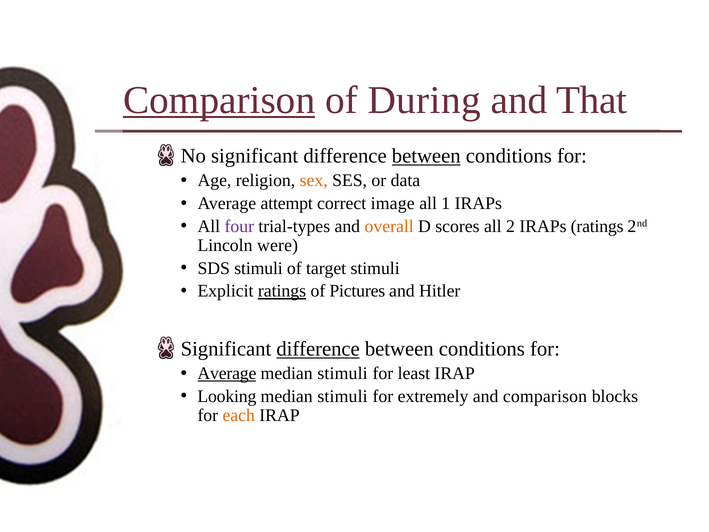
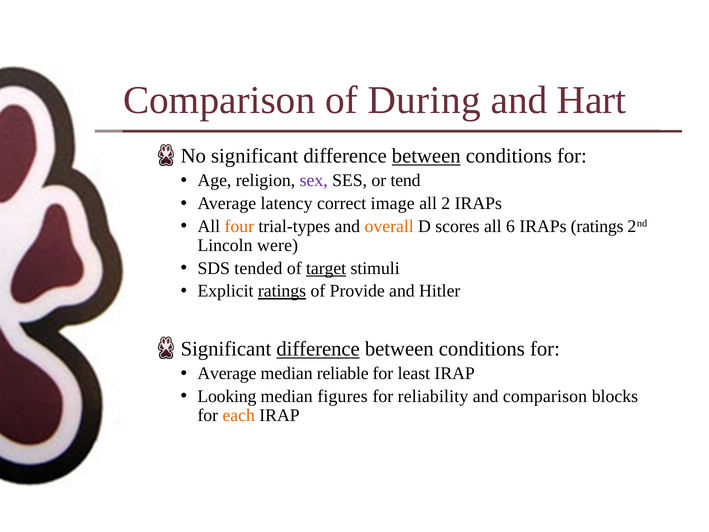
Comparison at (219, 100) underline: present -> none
That: That -> Hart
sex colour: orange -> purple
data: data -> tend
attempt: attempt -> latency
1: 1 -> 2
four colour: purple -> orange
2: 2 -> 6
SDS stimuli: stimuli -> tended
target underline: none -> present
Pictures: Pictures -> Provide
Average at (227, 373) underline: present -> none
stimuli at (343, 373): stimuli -> reliable
stimuli at (343, 396): stimuli -> figures
extremely: extremely -> reliability
